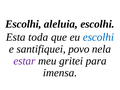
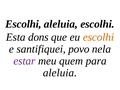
toda: toda -> dons
escolhi at (98, 37) colour: blue -> orange
gritei: gritei -> quem
imensa at (60, 73): imensa -> aleluia
